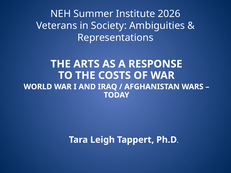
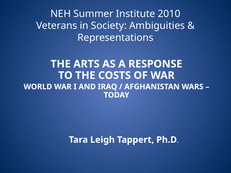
2026: 2026 -> 2010
